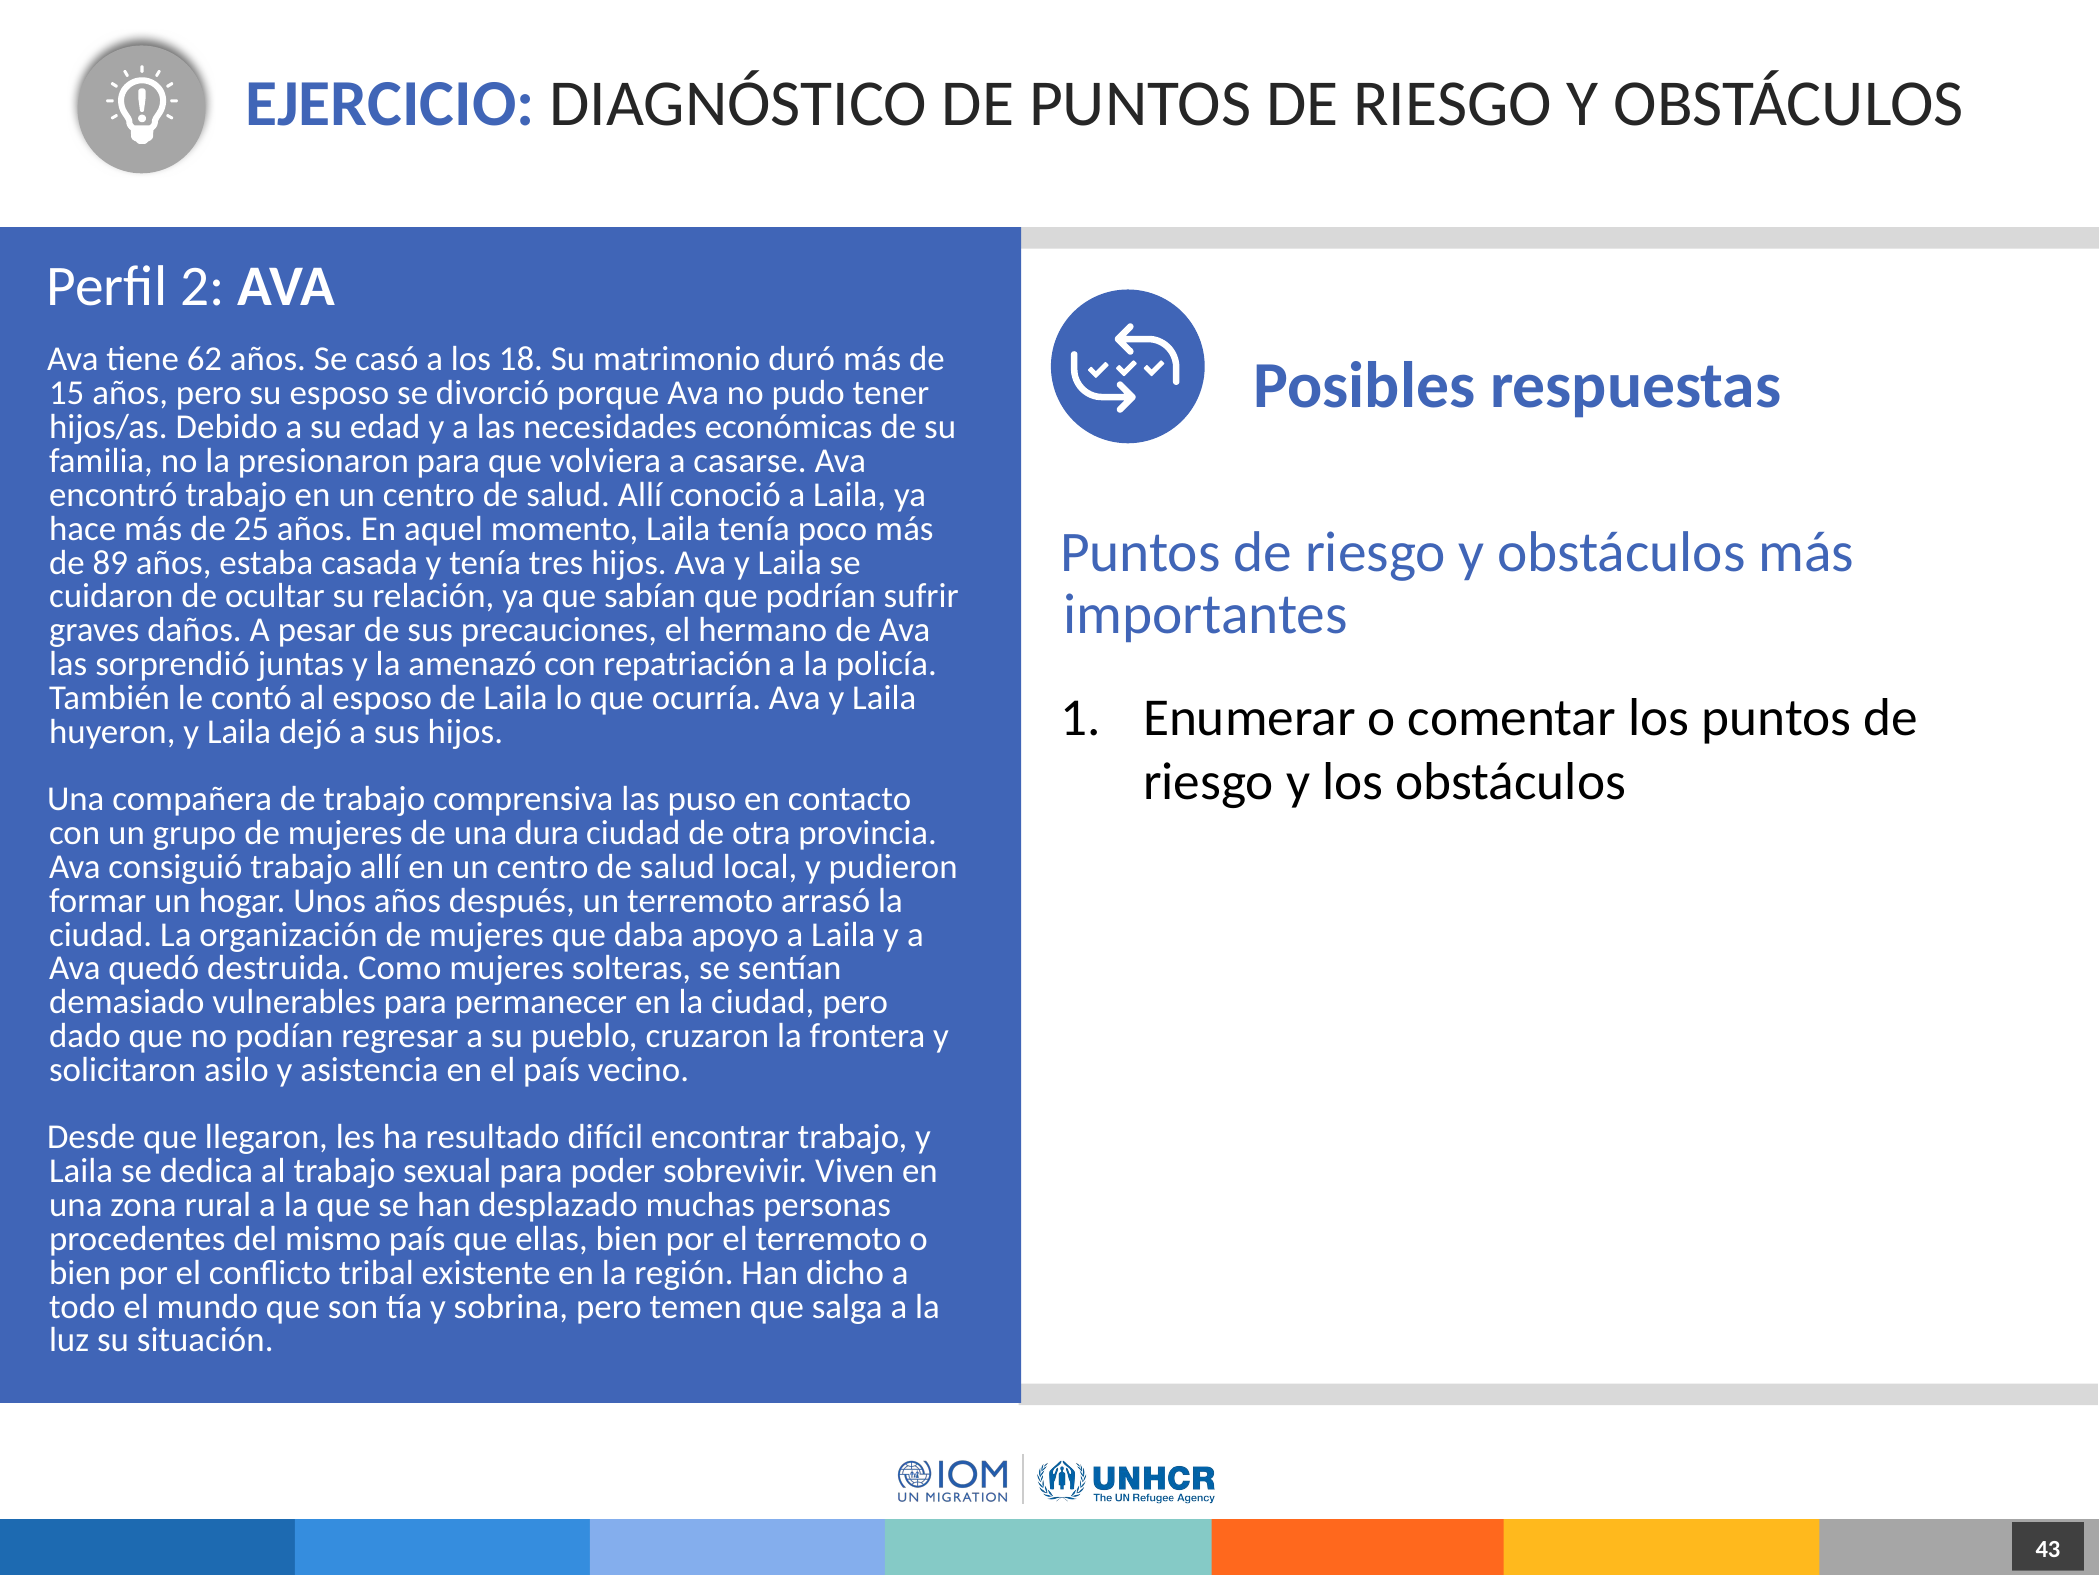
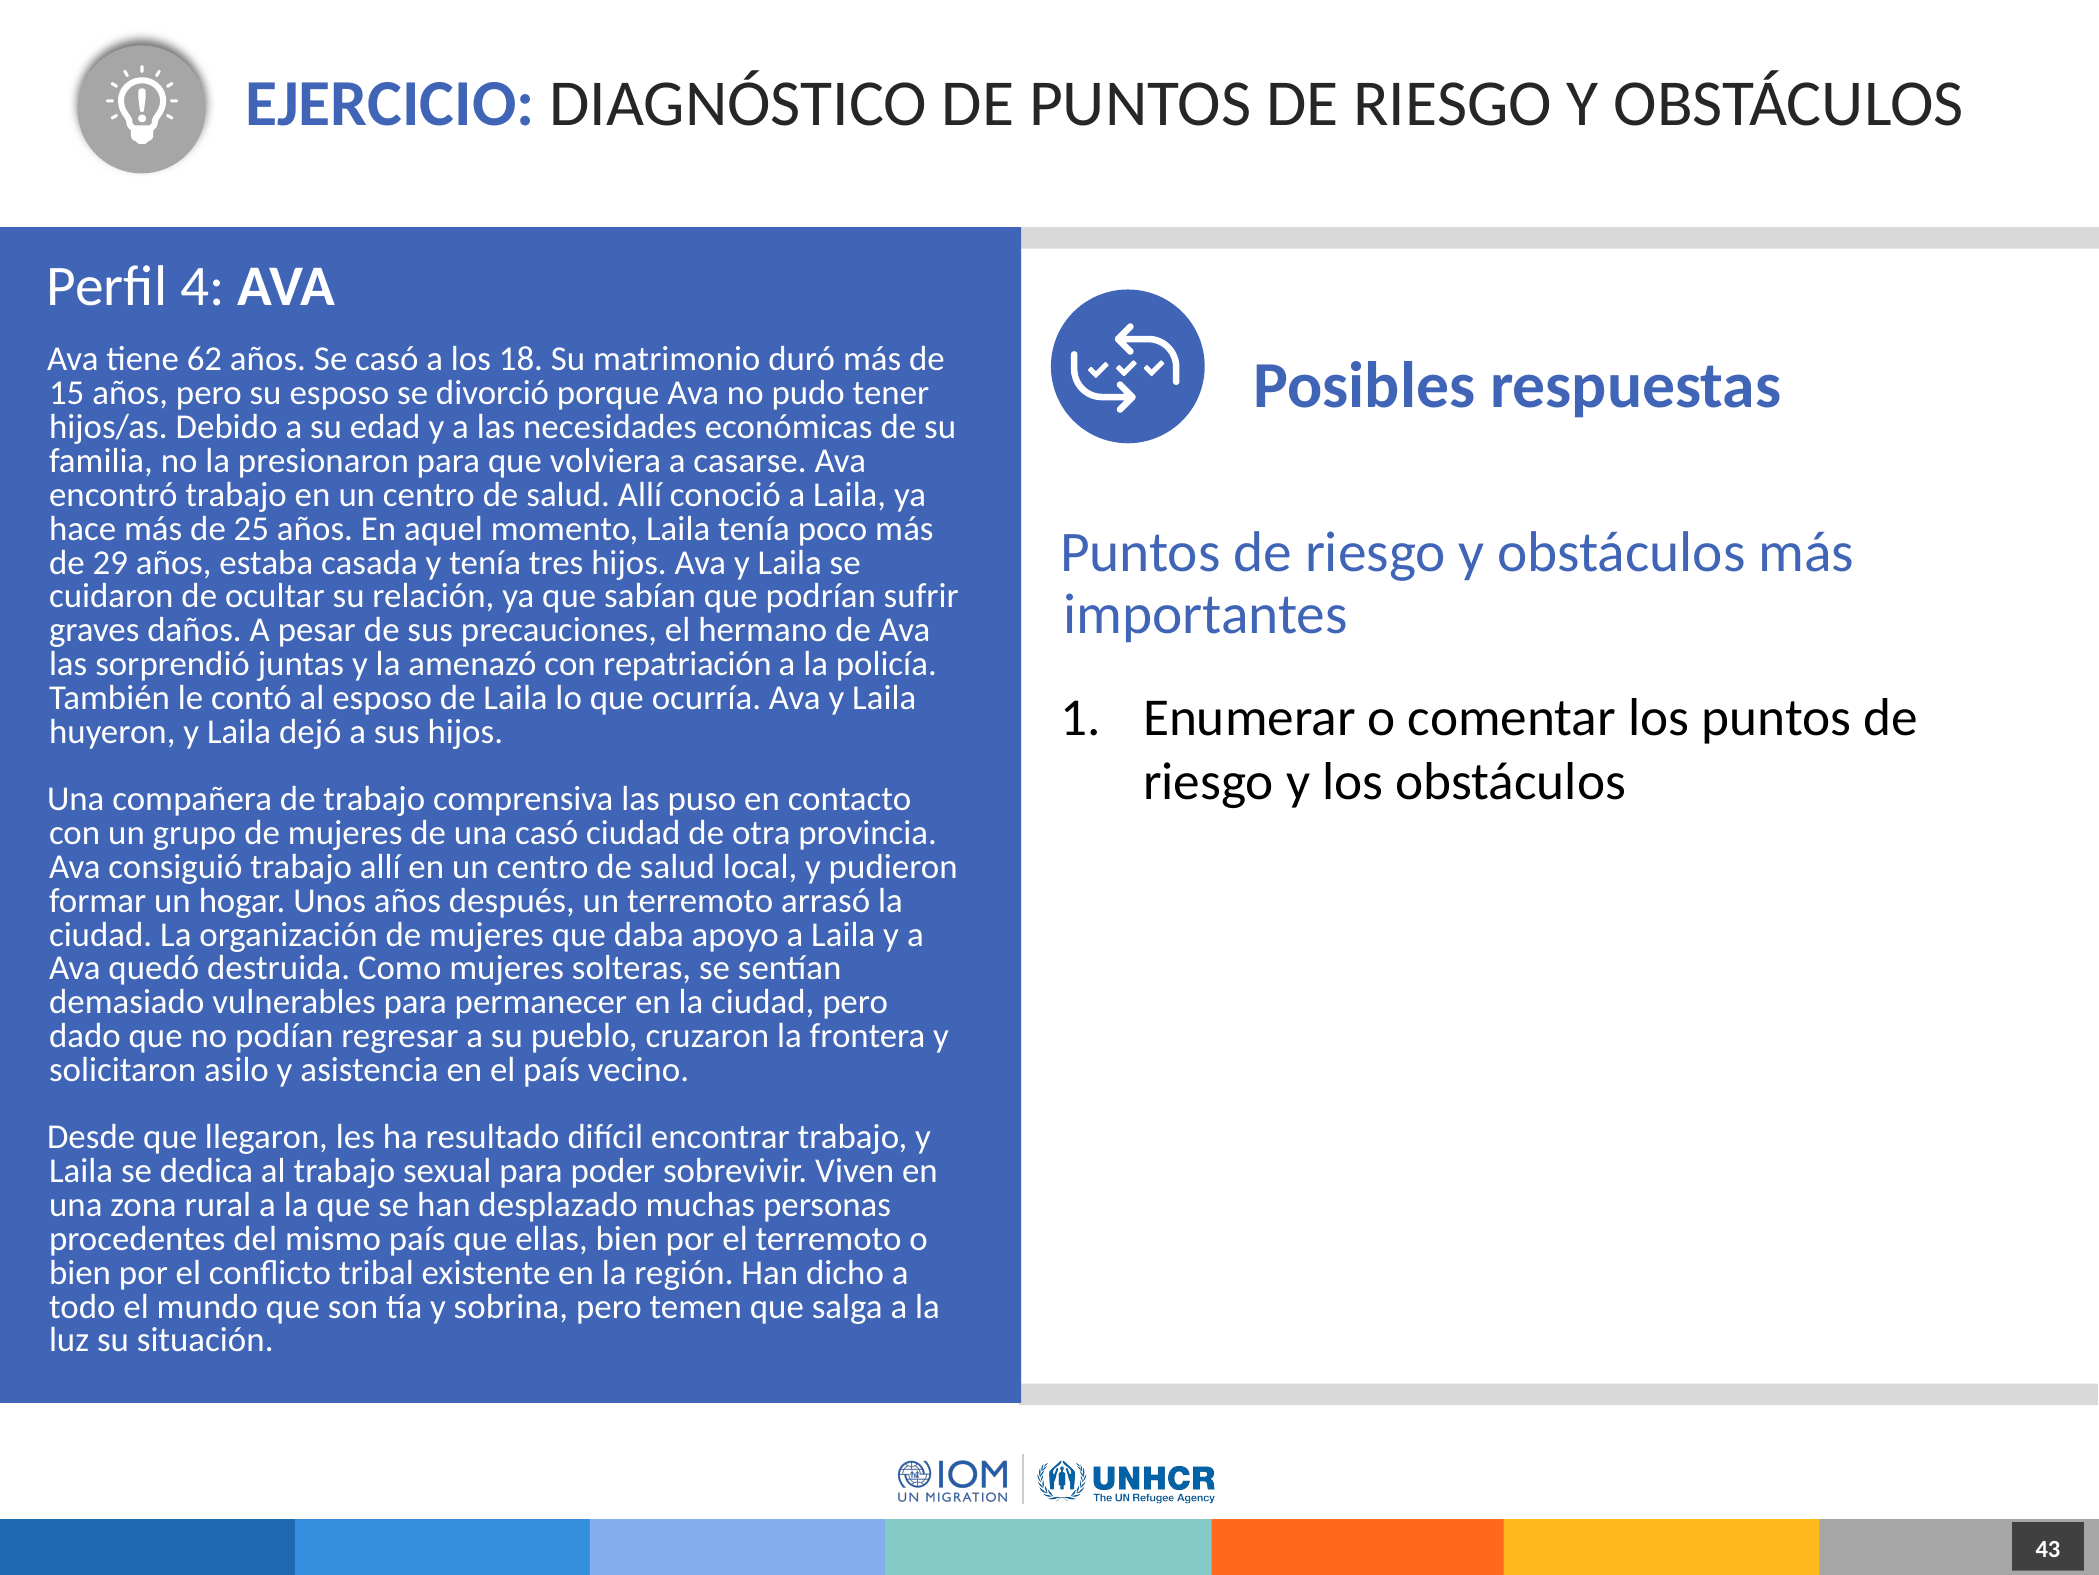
2: 2 -> 4
89: 89 -> 29
una dura: dura -> casó
